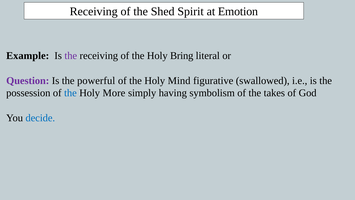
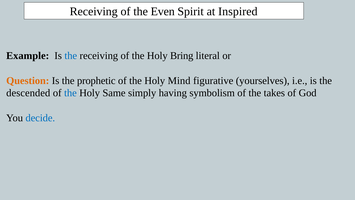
Shed: Shed -> Even
Emotion: Emotion -> Inspired
the at (71, 56) colour: purple -> blue
Question colour: purple -> orange
powerful: powerful -> prophetic
swallowed: swallowed -> yourselves
possession: possession -> descended
More: More -> Same
